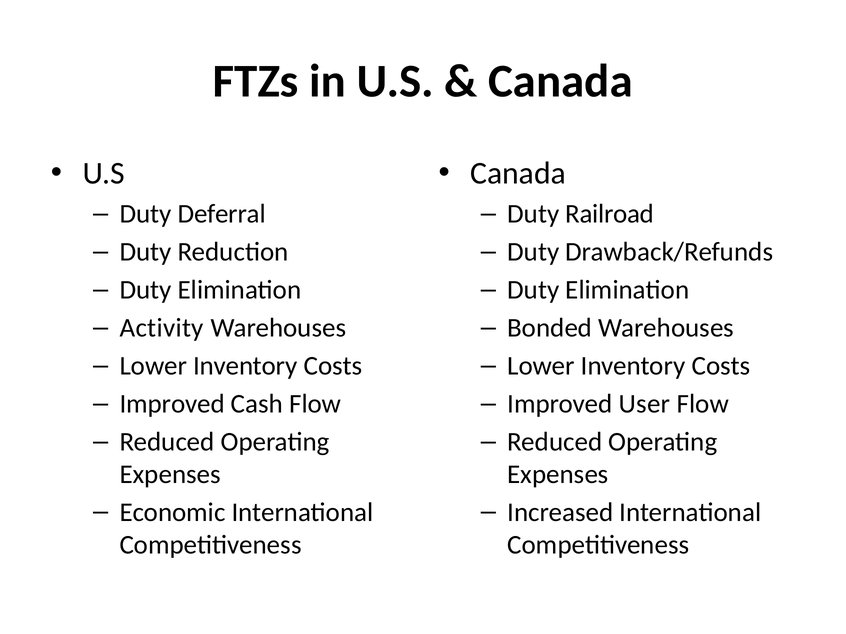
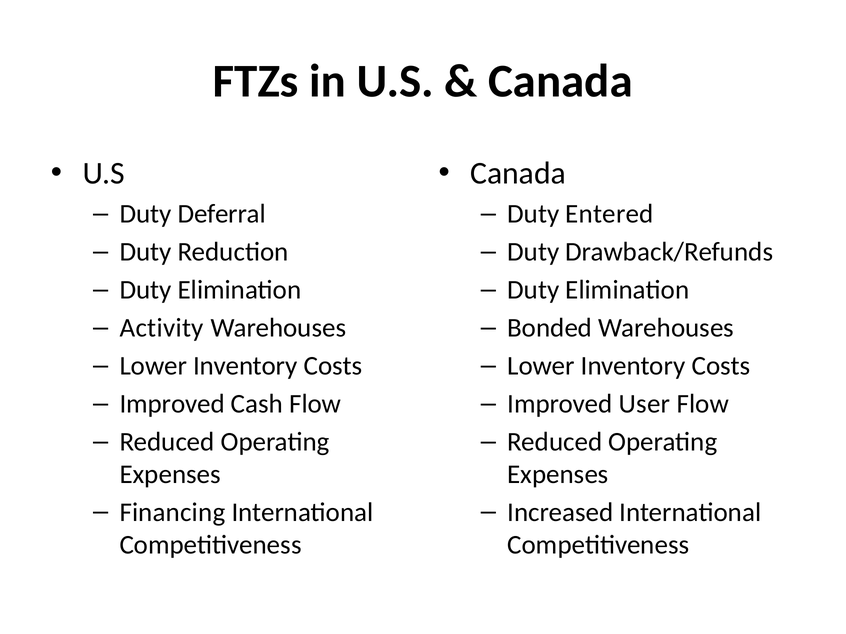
Railroad: Railroad -> Entered
Economic: Economic -> Financing
